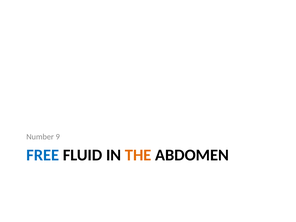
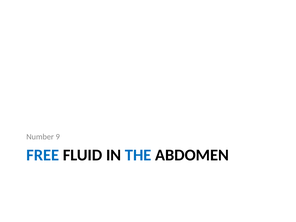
THE colour: orange -> blue
